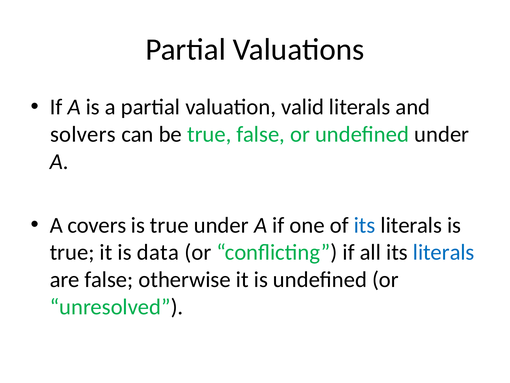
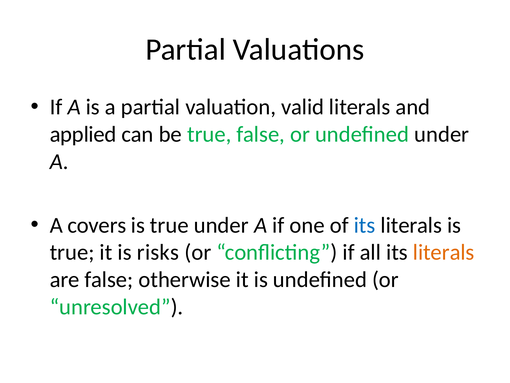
solvers: solvers -> applied
data: data -> risks
literals at (444, 252) colour: blue -> orange
